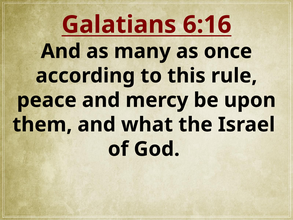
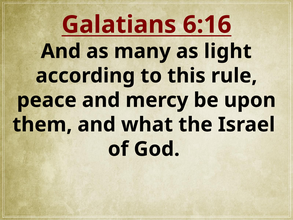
once: once -> light
